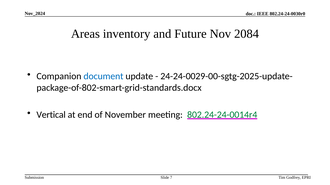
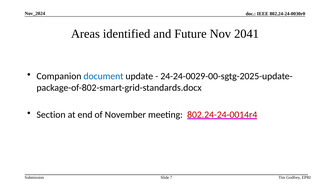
inventory: inventory -> identified
2084: 2084 -> 2041
Vertical: Vertical -> Section
802.24-24-0014r4 colour: green -> red
